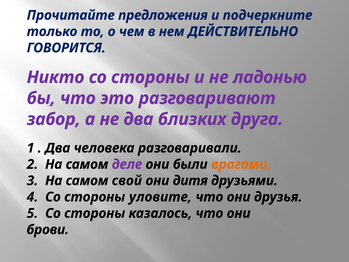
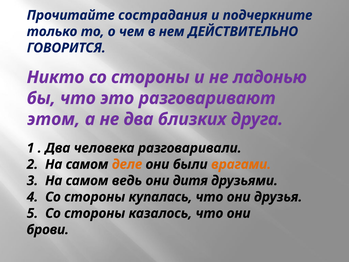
предложения: предложения -> сострадания
забор: забор -> этом
деле colour: purple -> orange
свой: свой -> ведь
уловите: уловите -> купалась
